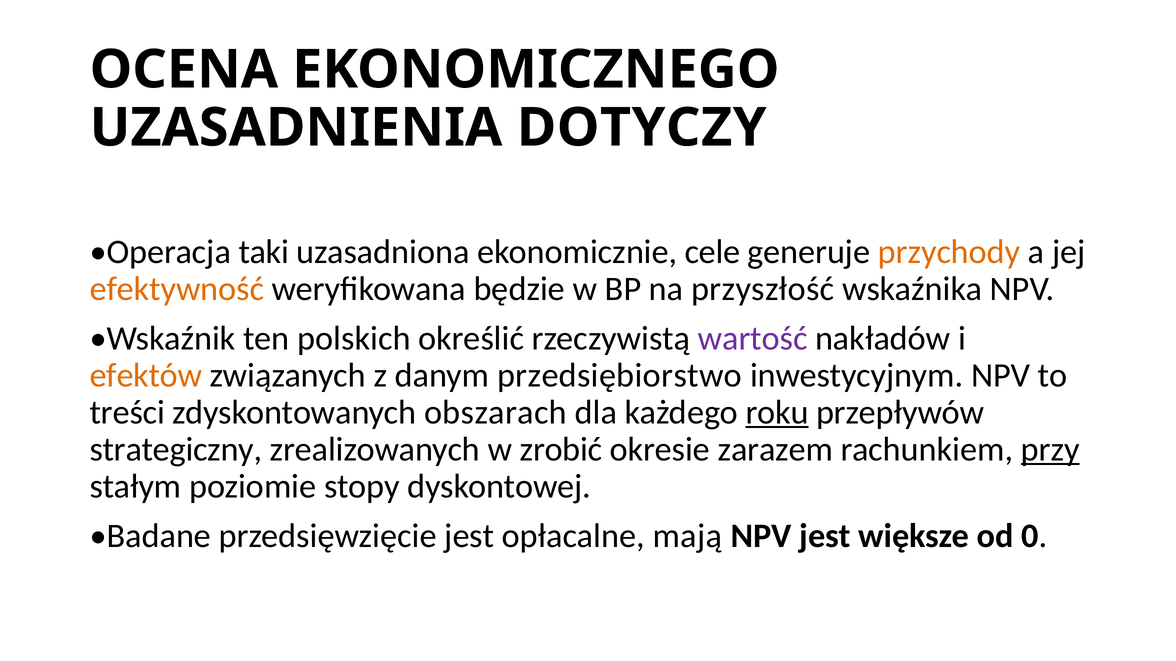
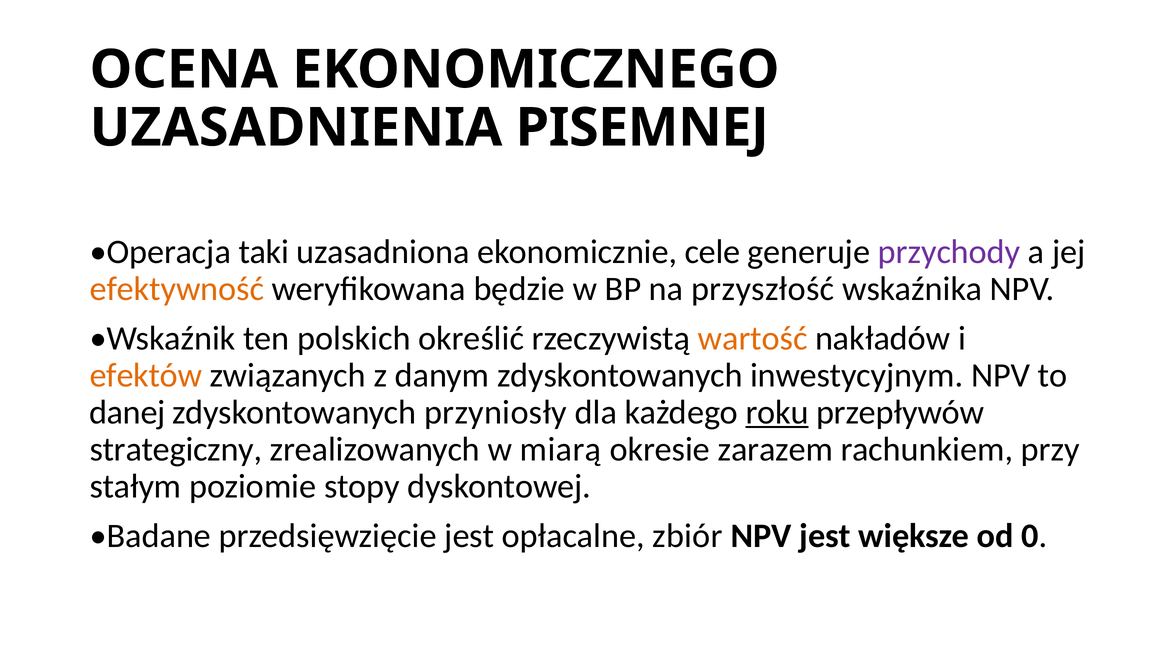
DOTYCZY: DOTYCZY -> PISEMNEJ
przychody colour: orange -> purple
wartość colour: purple -> orange
danym przedsiębiorstwo: przedsiębiorstwo -> zdyskontowanych
treści: treści -> danej
obszarach: obszarach -> przyniosły
zrobić: zrobić -> miarą
przy underline: present -> none
mają: mają -> zbiór
